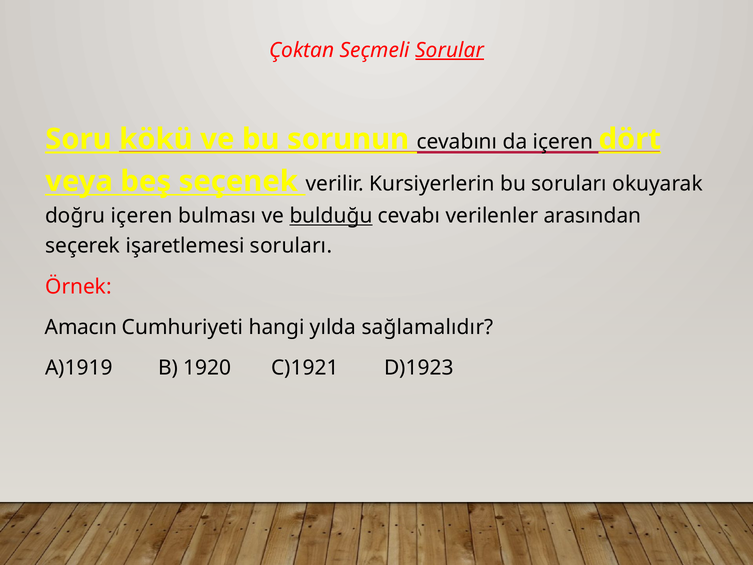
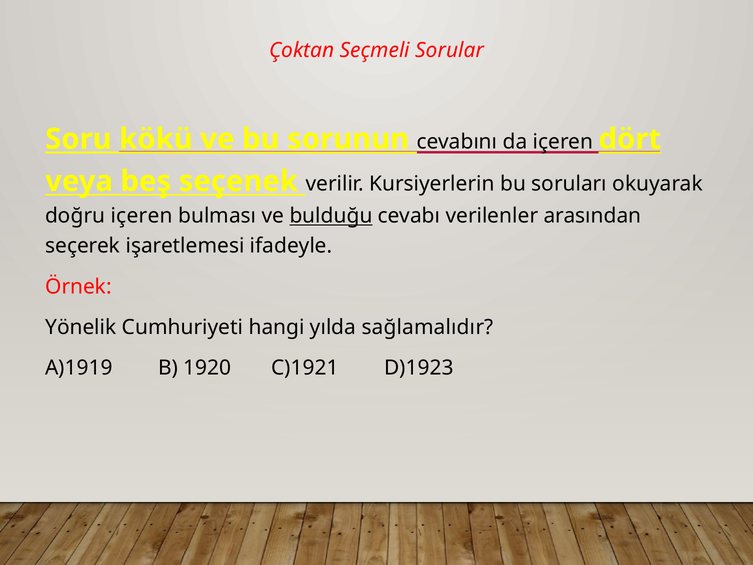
Sorular underline: present -> none
işaretlemesi soruları: soruları -> ifadeyle
Amacın: Amacın -> Yönelik
